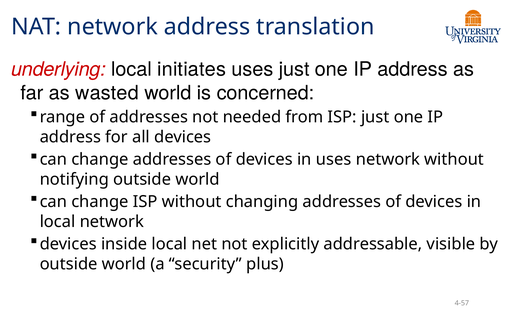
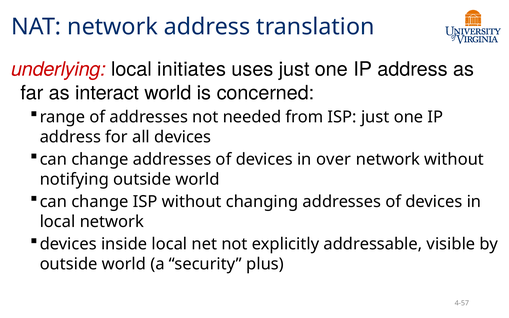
wasted: wasted -> interact
in uses: uses -> over
